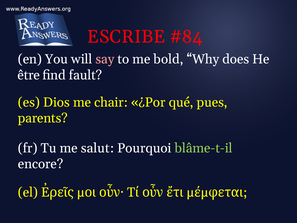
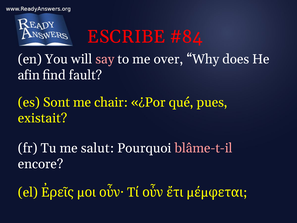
bold: bold -> over
être: être -> afin
Dios: Dios -> Sont
parents: parents -> existait
blâme-t-il colour: light green -> pink
